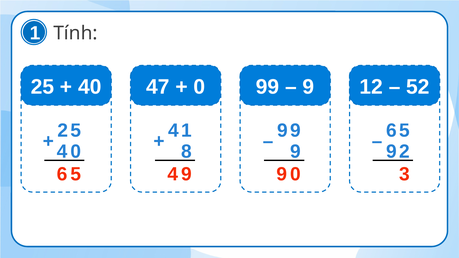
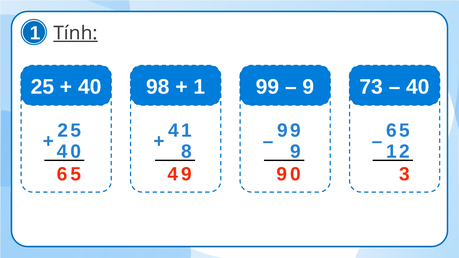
Tính underline: none -> present
47: 47 -> 98
0 at (199, 87): 0 -> 1
12: 12 -> 73
52 at (418, 87): 52 -> 40
9 at (391, 152): 9 -> 1
